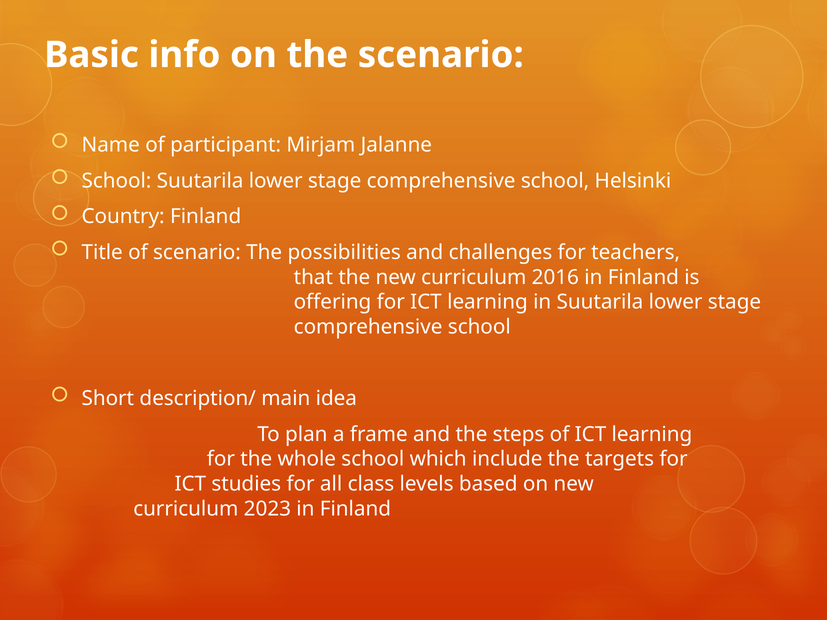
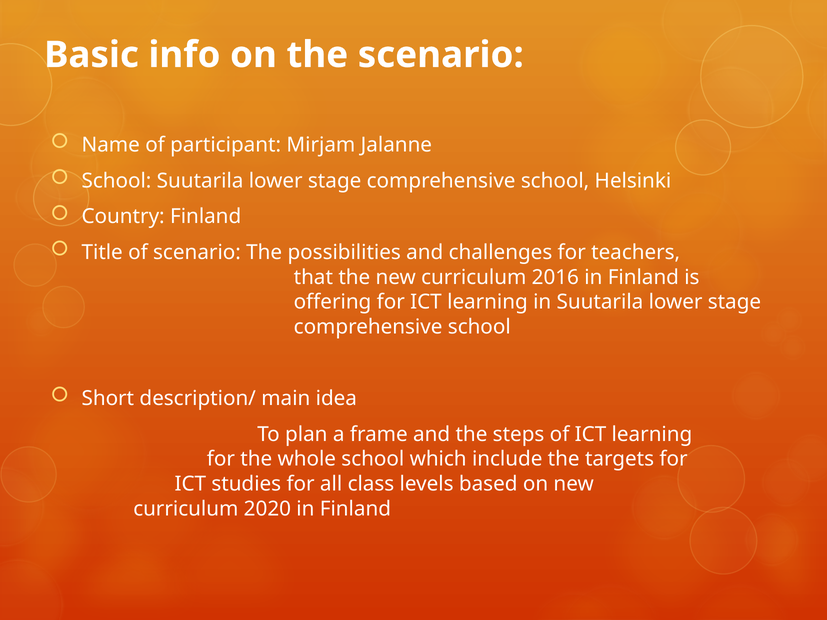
2023: 2023 -> 2020
